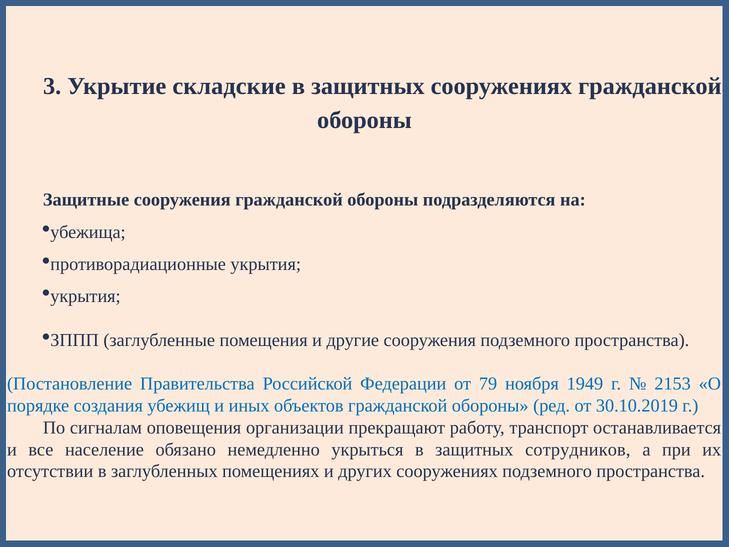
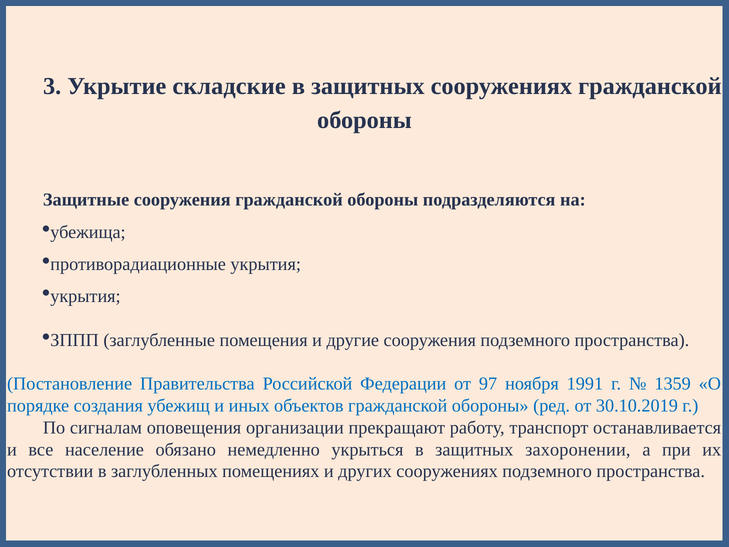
79: 79 -> 97
1949: 1949 -> 1991
2153: 2153 -> 1359
сотрудников: сотрудников -> захоронении
